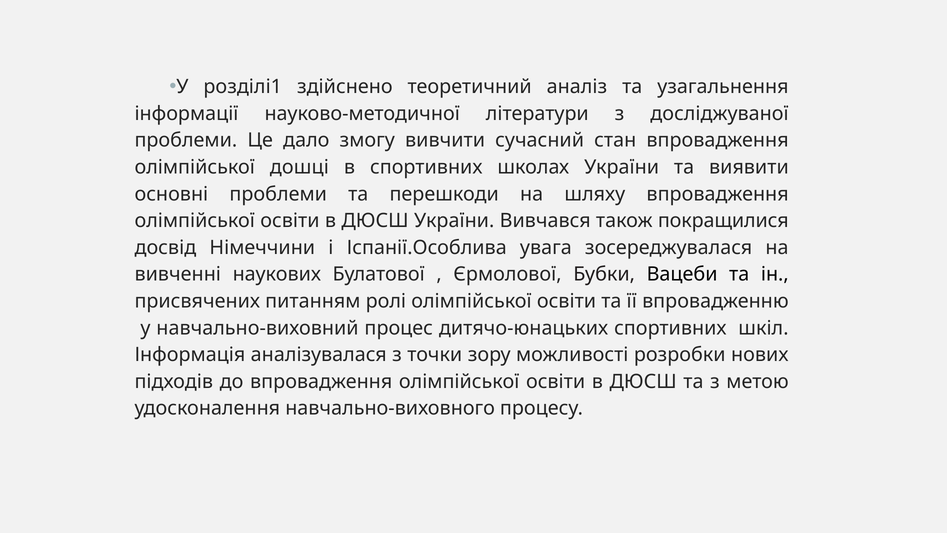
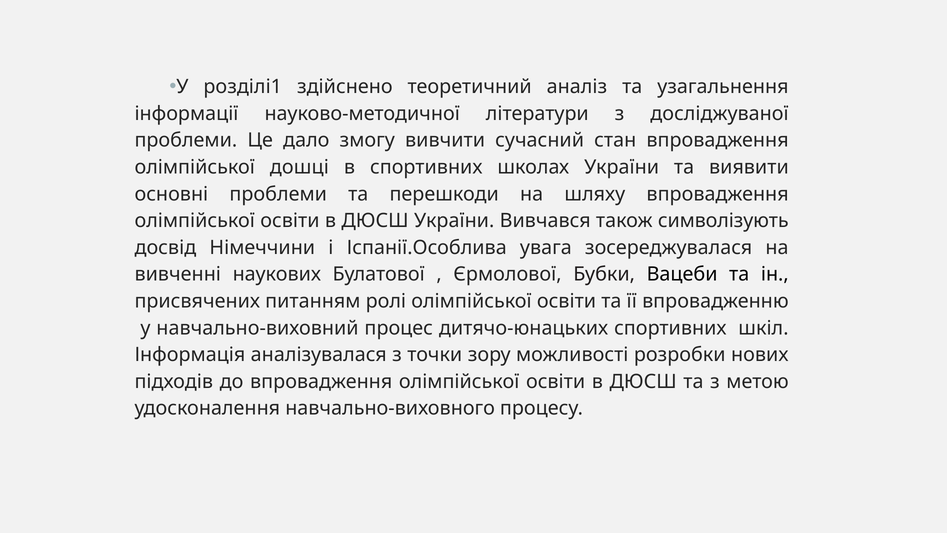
покращилися: покращилися -> символізують
